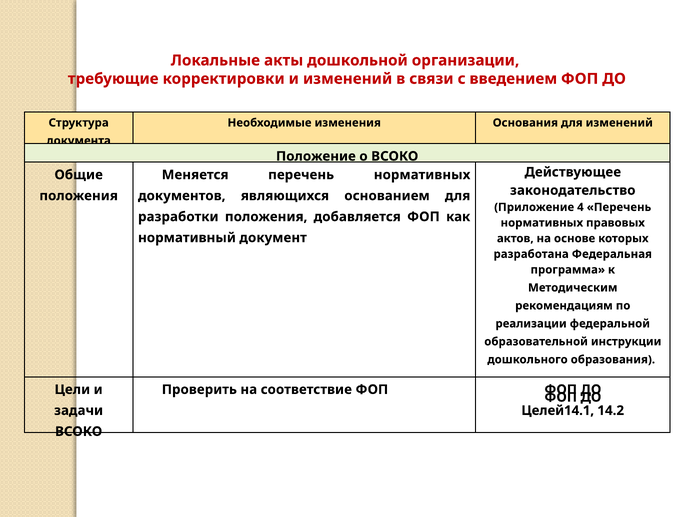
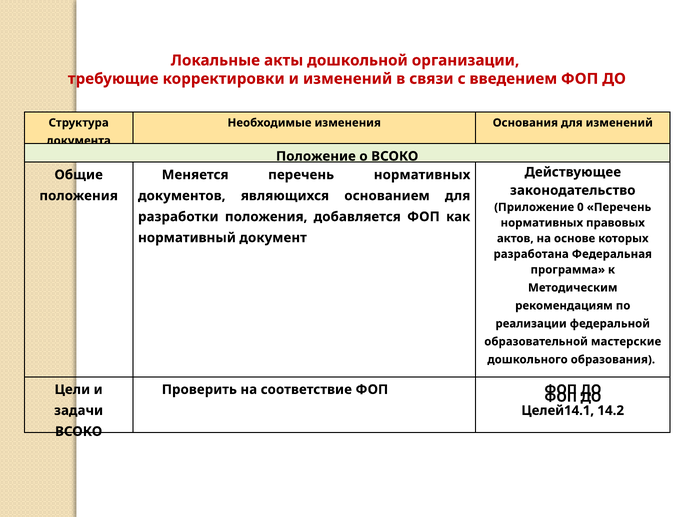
4: 4 -> 0
инструкции: инструкции -> мастерские
